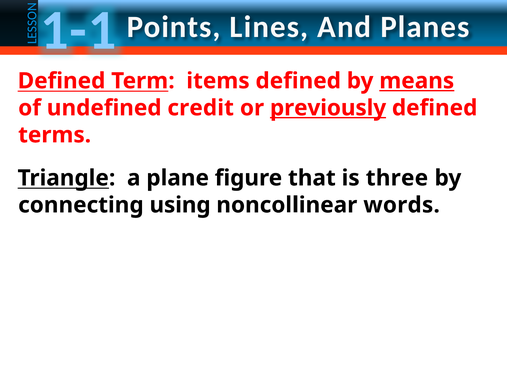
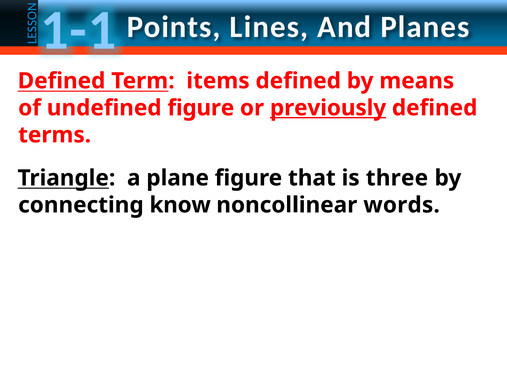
means underline: present -> none
undefined credit: credit -> figure
using: using -> know
